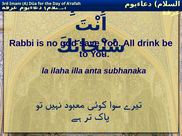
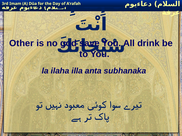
Rabbi: Rabbi -> Other
